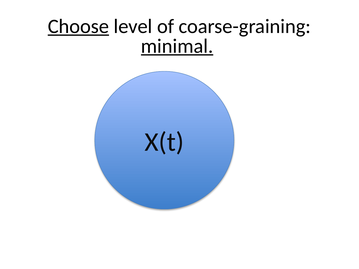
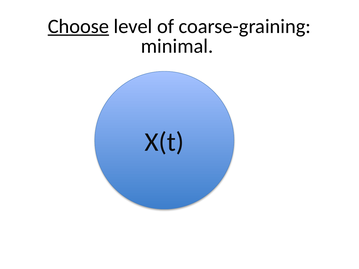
minimal underline: present -> none
